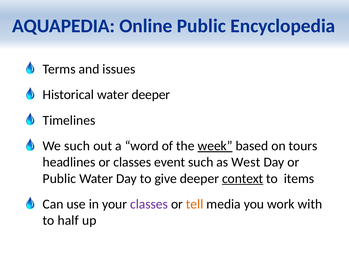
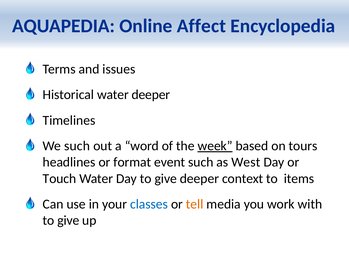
Online Public: Public -> Affect
or classes: classes -> format
Public at (59, 178): Public -> Touch
context underline: present -> none
classes at (149, 204) colour: purple -> blue
half at (68, 220): half -> give
